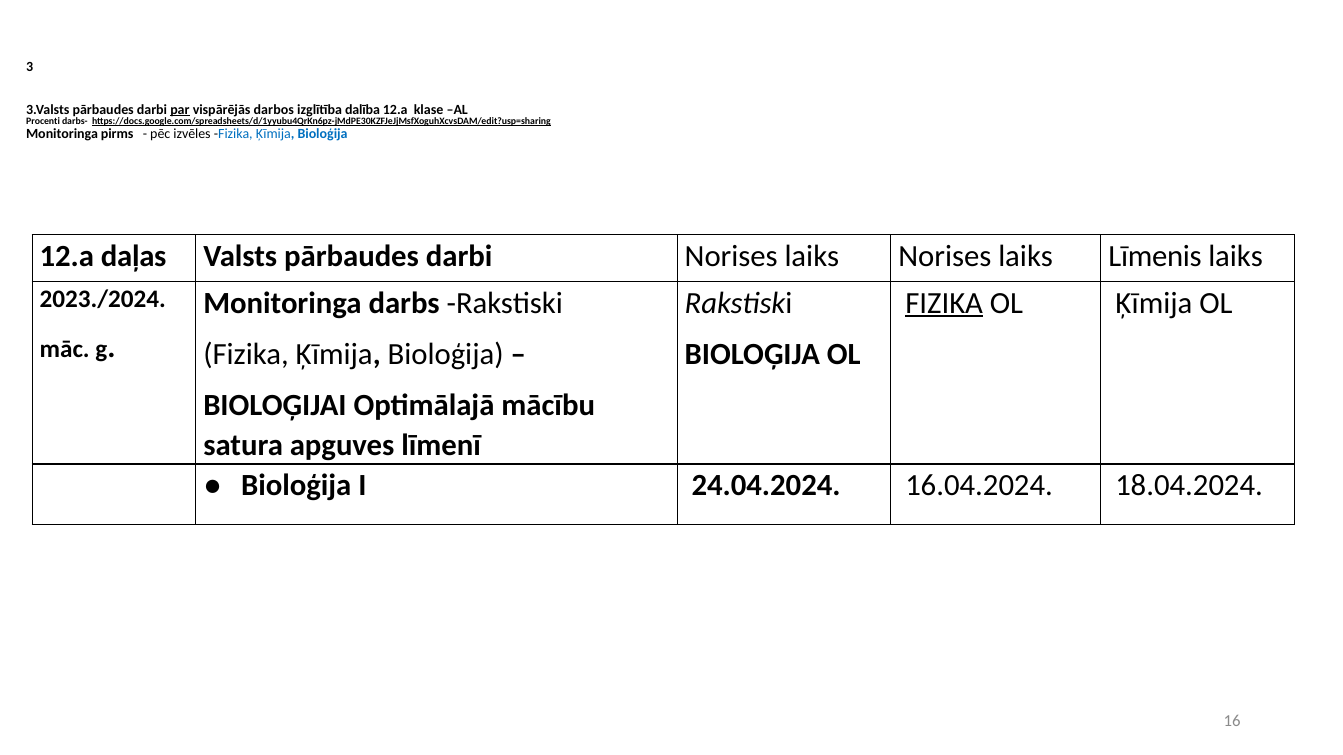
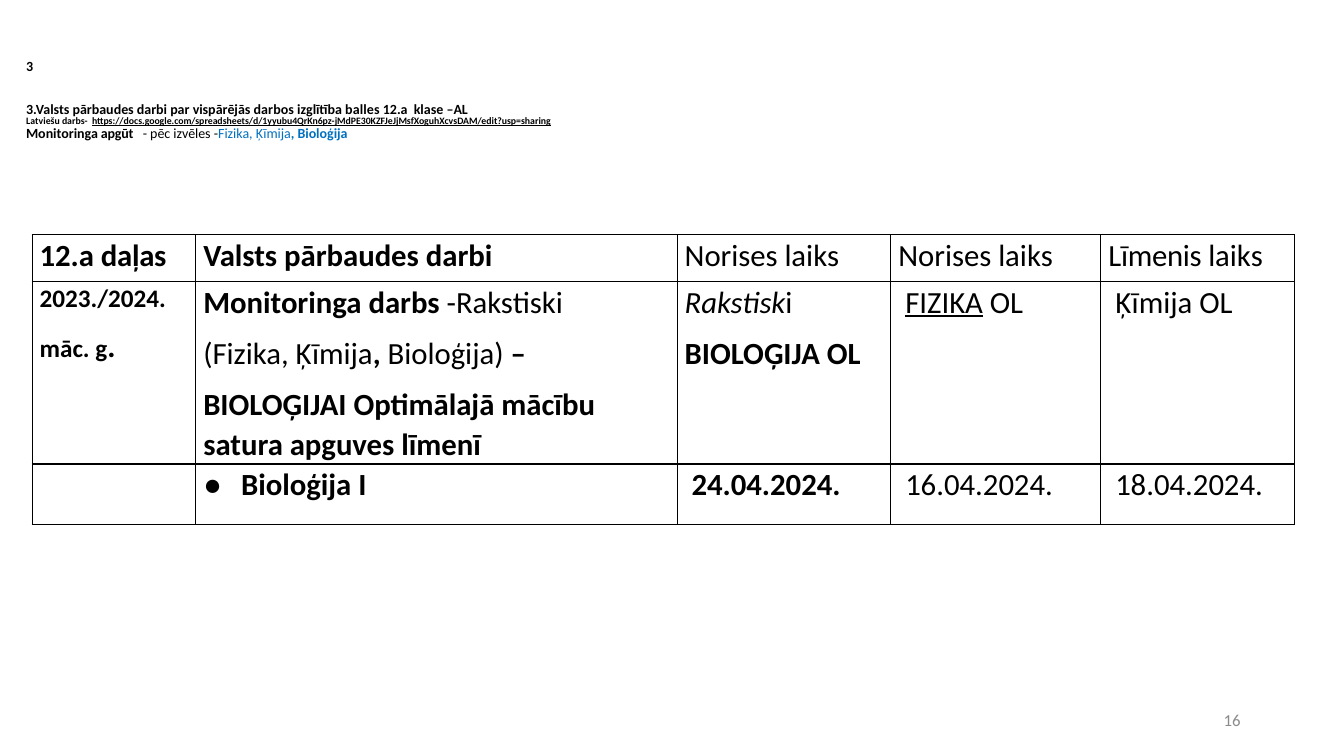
par underline: present -> none
dalība: dalība -> balles
Procenti: Procenti -> Latviešu
pirms: pirms -> apgūt
